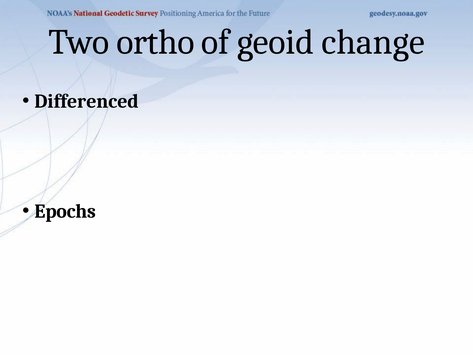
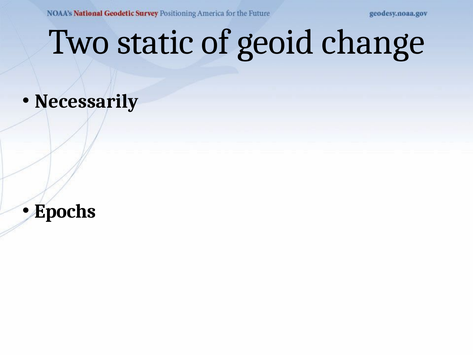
ortho: ortho -> static
Differenced: Differenced -> Necessarily
